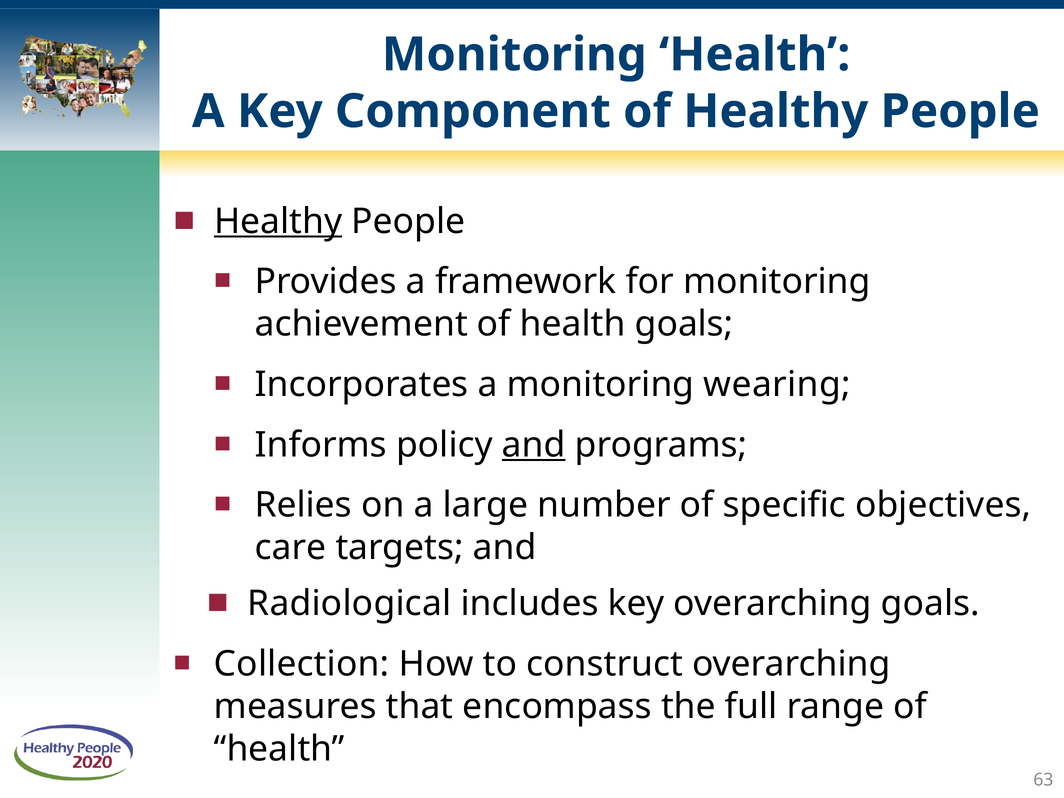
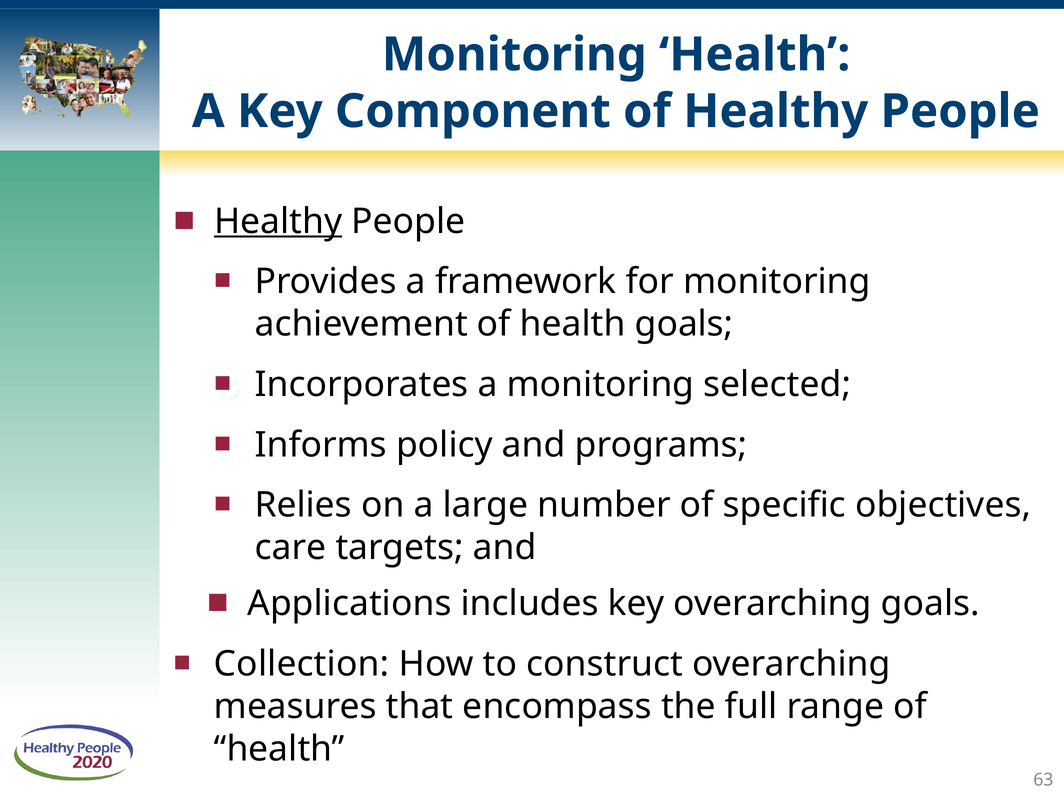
wearing: wearing -> selected
and at (534, 445) underline: present -> none
Radiological: Radiological -> Applications
